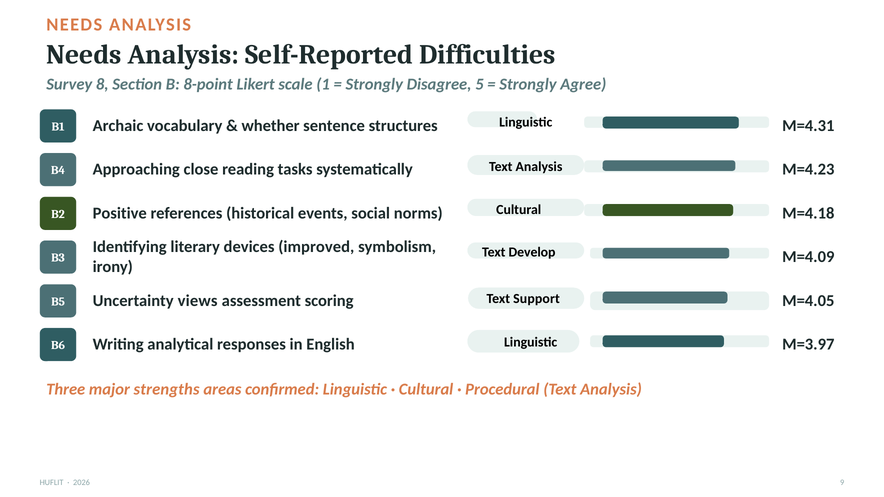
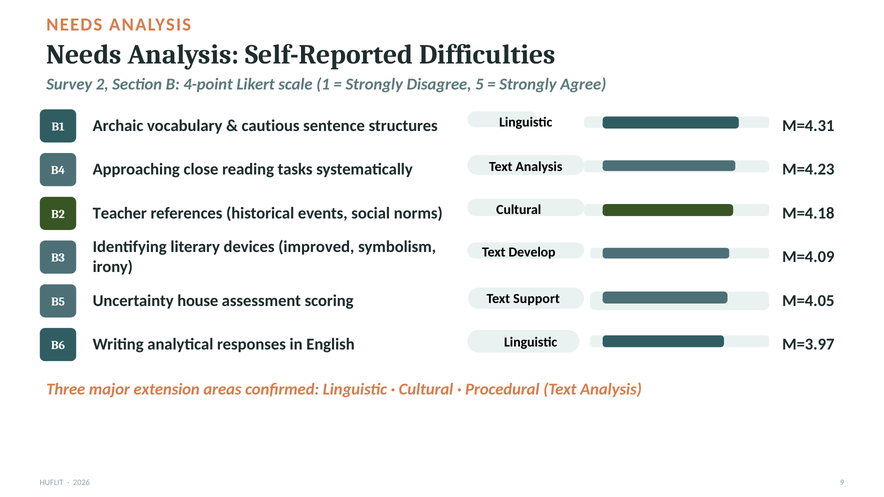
8: 8 -> 2
8-point: 8-point -> 4-point
whether: whether -> cautious
Positive: Positive -> Teacher
views: views -> house
strengths: strengths -> extension
